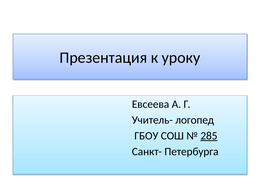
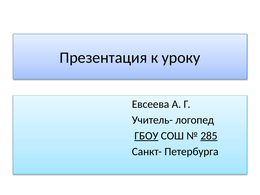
ГБОУ underline: none -> present
